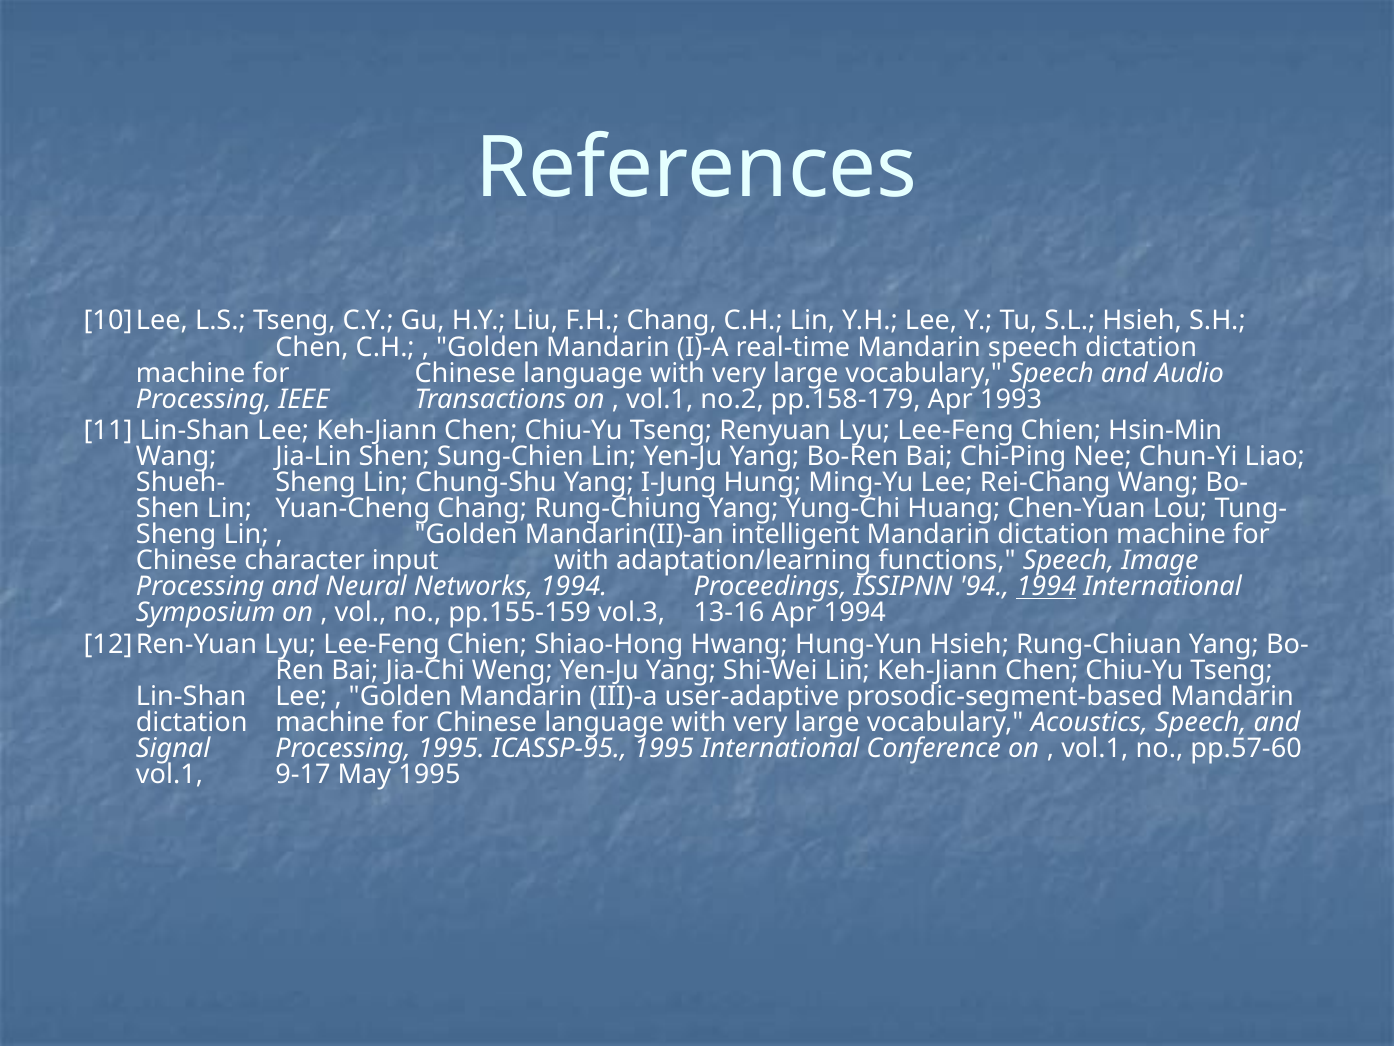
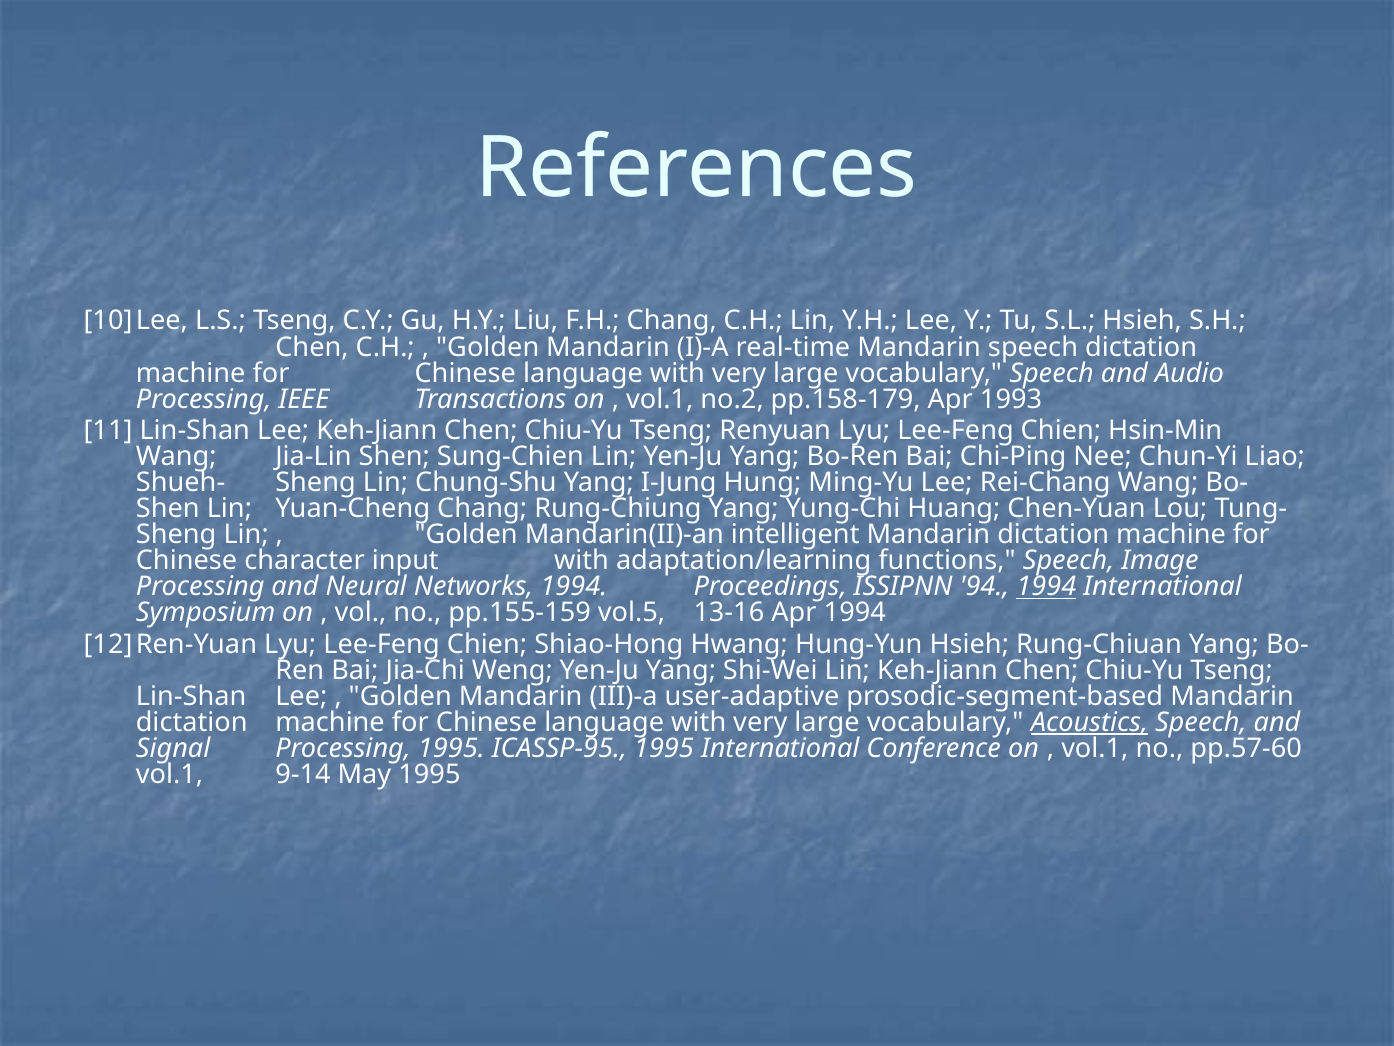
vol.3: vol.3 -> vol.5
Acoustics underline: none -> present
9-17: 9-17 -> 9-14
